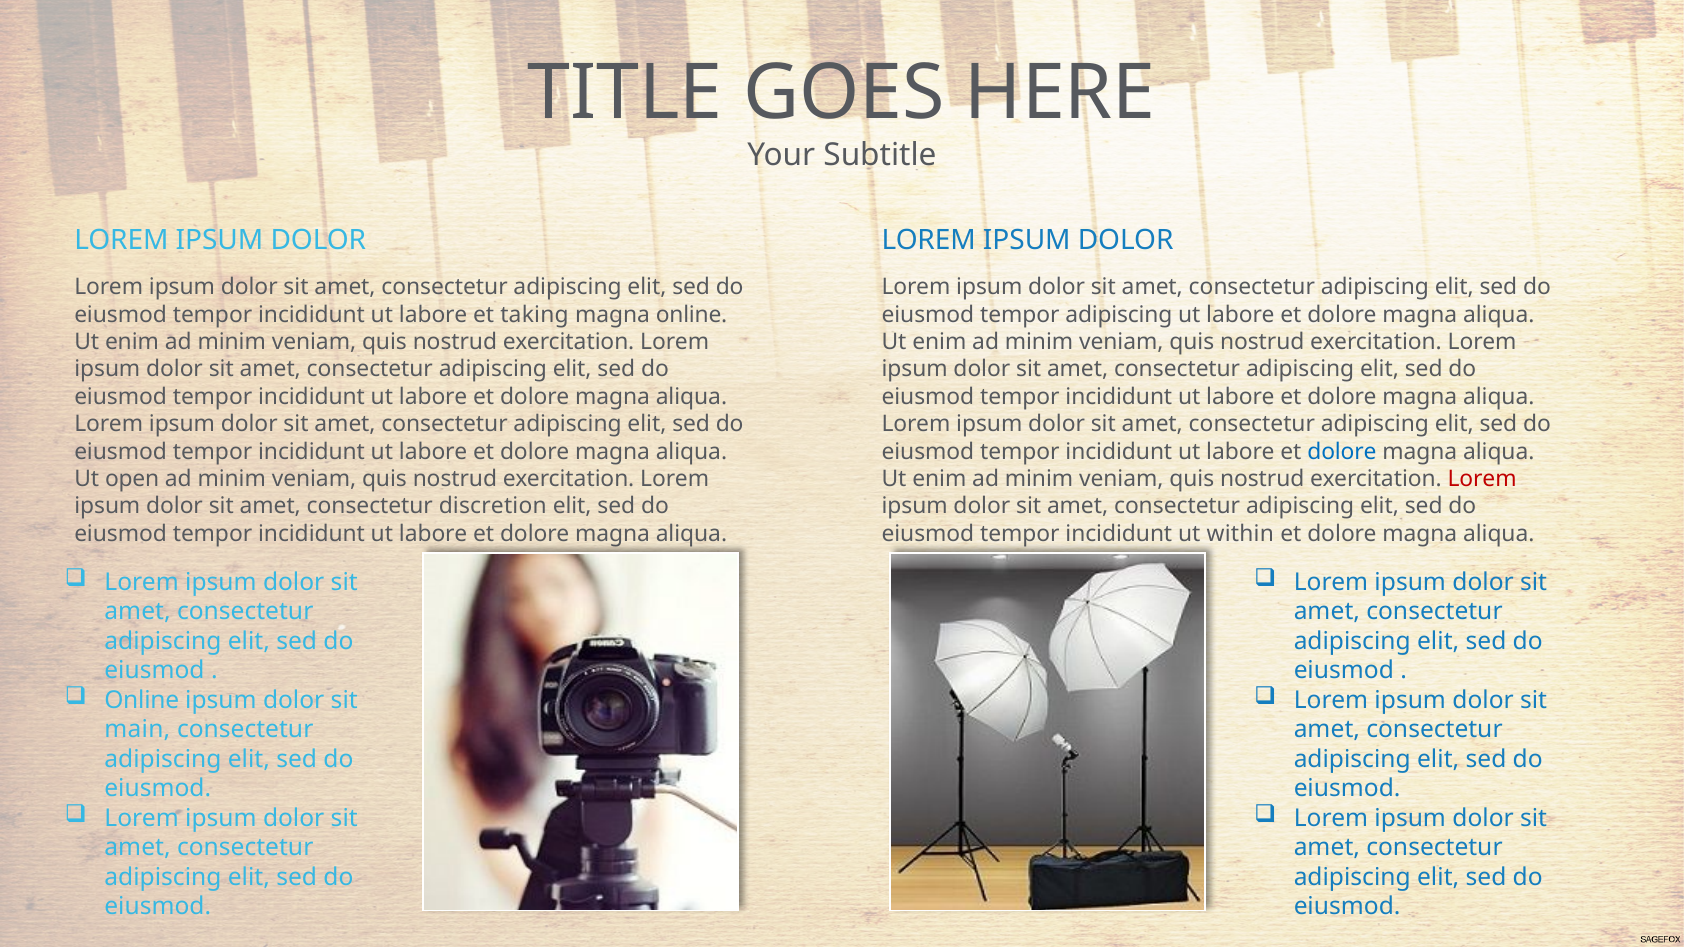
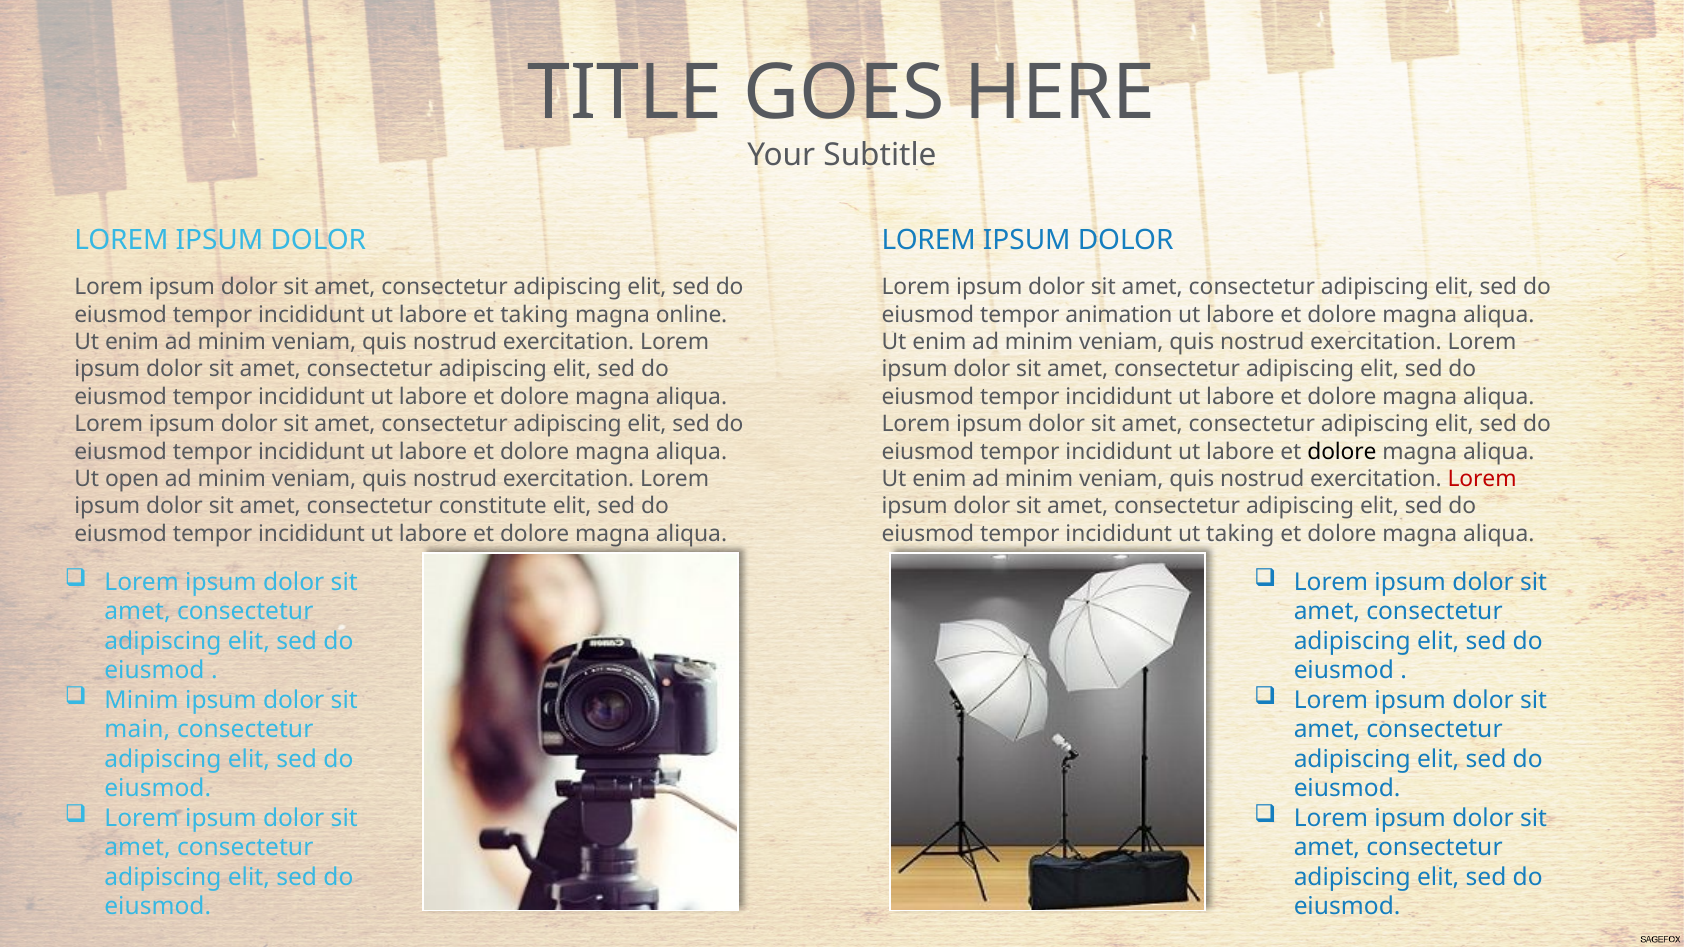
tempor adipiscing: adipiscing -> animation
dolore at (1342, 452) colour: blue -> black
discretion: discretion -> constitute
within at (1240, 534): within -> taking
Online at (142, 700): Online -> Minim
